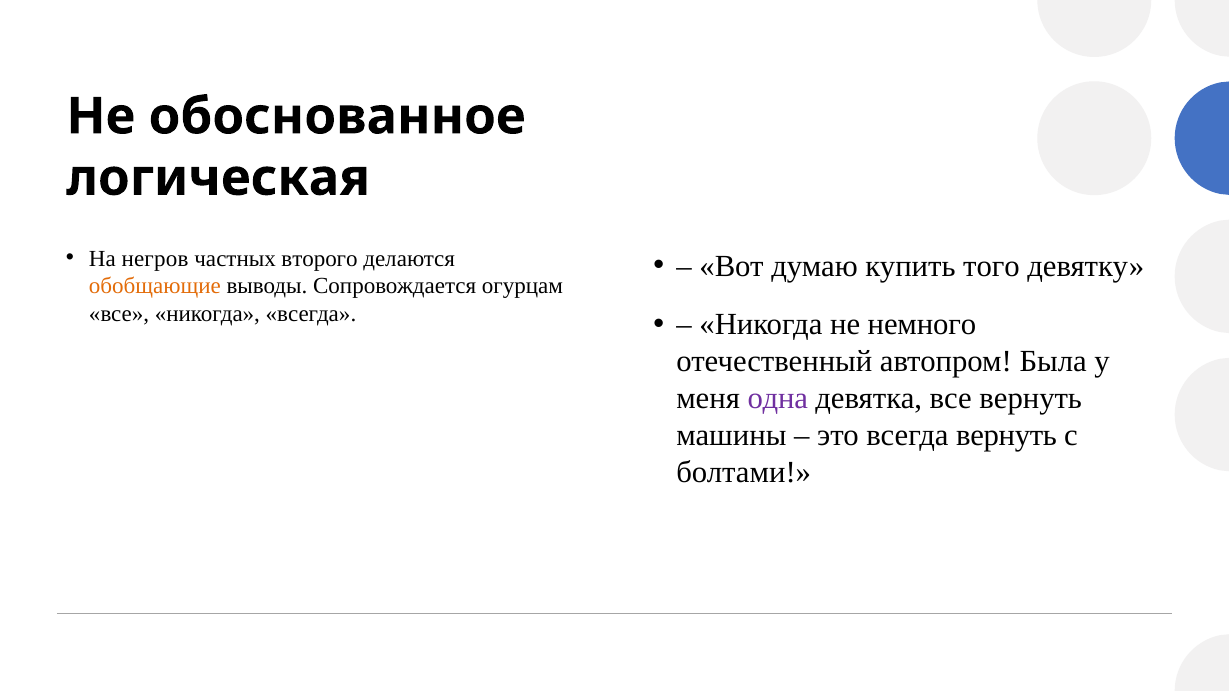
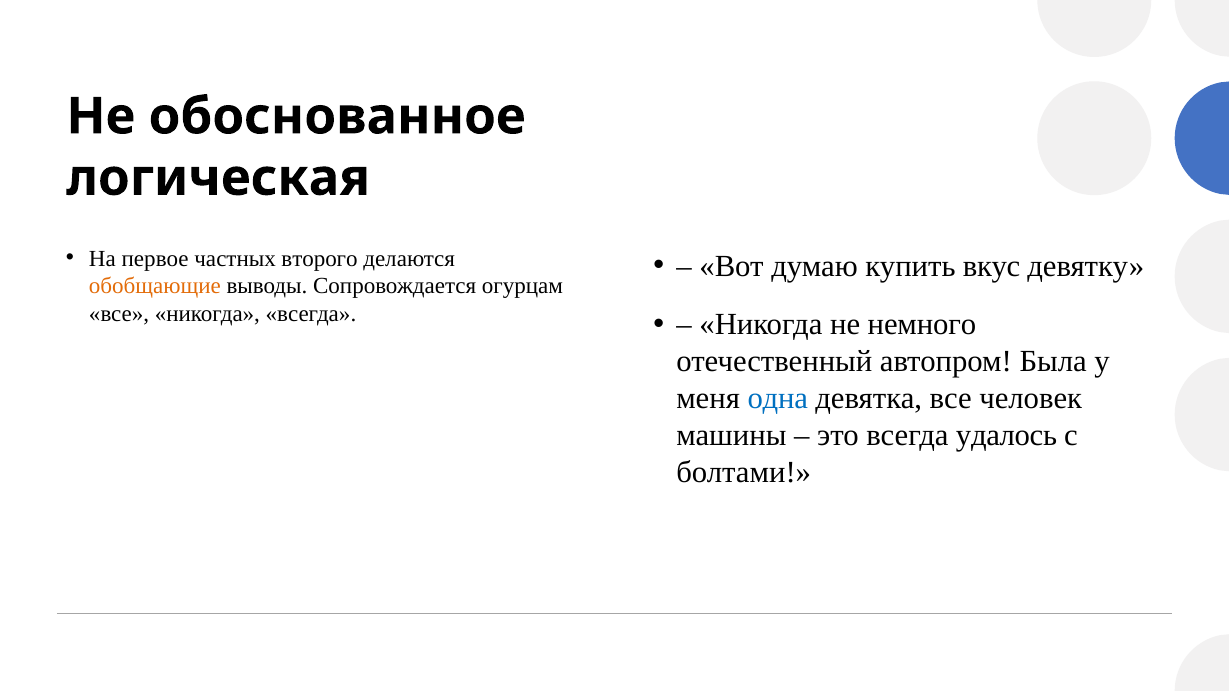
негров: негров -> первое
того: того -> вкус
одна colour: purple -> blue
все вернуть: вернуть -> человек
всегда вернуть: вернуть -> удалось
